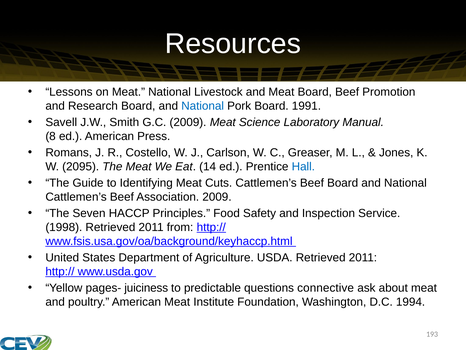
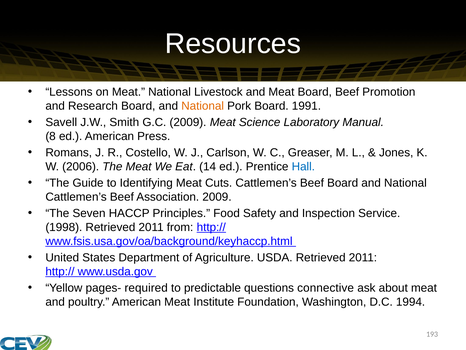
National at (203, 106) colour: blue -> orange
2095: 2095 -> 2006
juiciness: juiciness -> required
